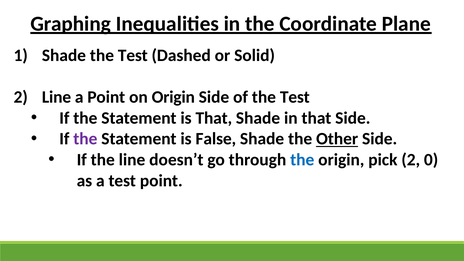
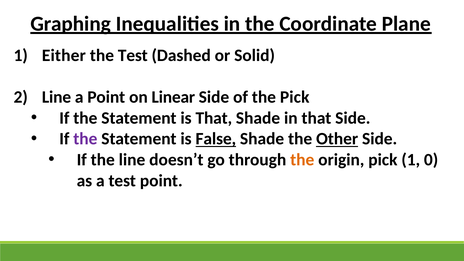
Shade at (64, 55): Shade -> Either
on Origin: Origin -> Linear
of the Test: Test -> Pick
False underline: none -> present
the at (302, 160) colour: blue -> orange
pick 2: 2 -> 1
